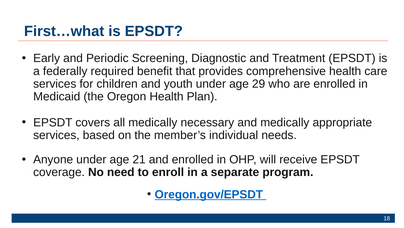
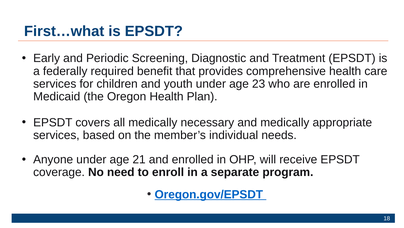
29: 29 -> 23
